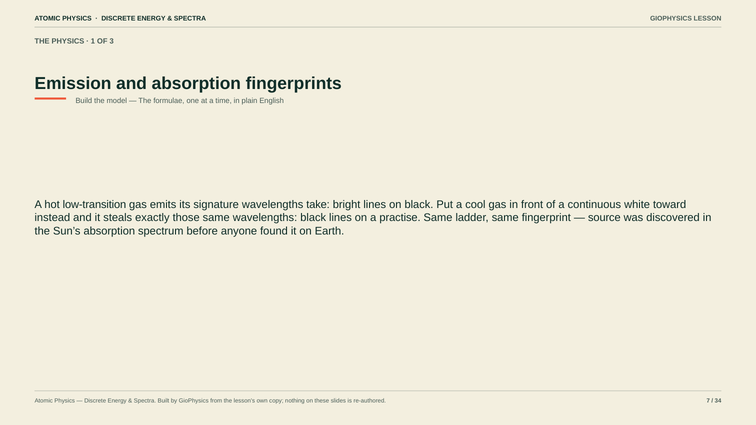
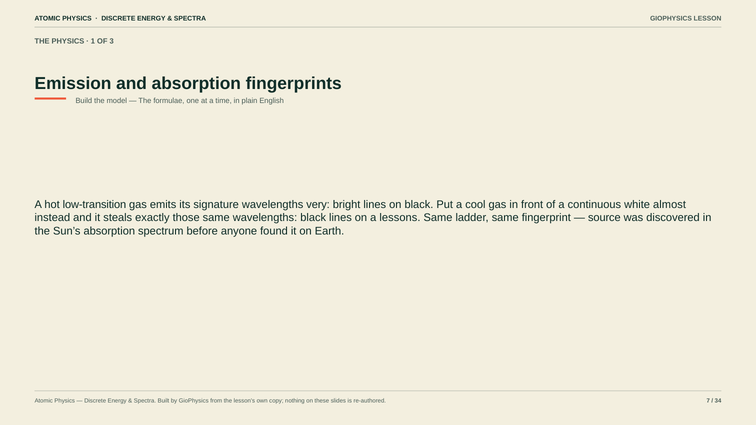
take: take -> very
toward: toward -> almost
practise: practise -> lessons
